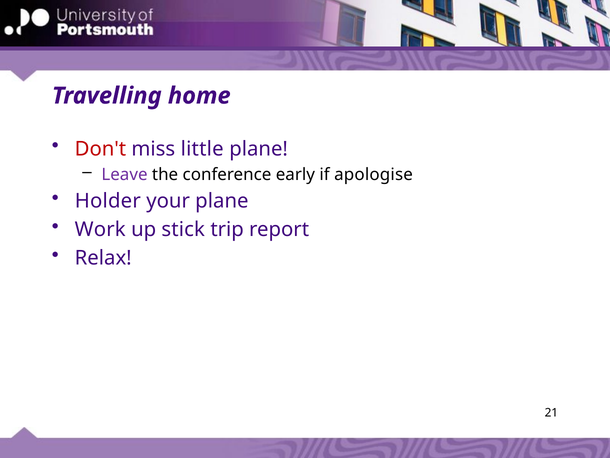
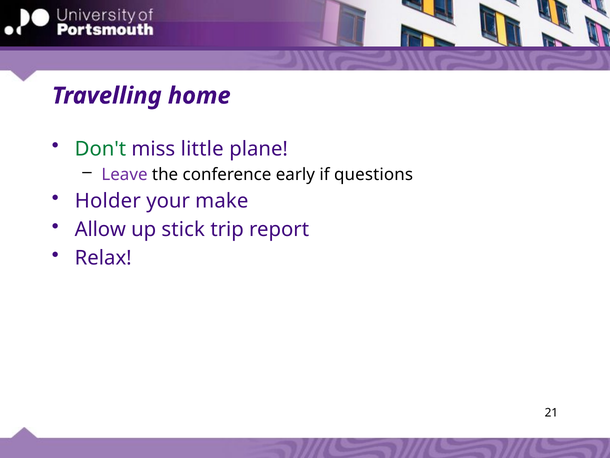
Don't colour: red -> green
apologise: apologise -> questions
your plane: plane -> make
Work: Work -> Allow
